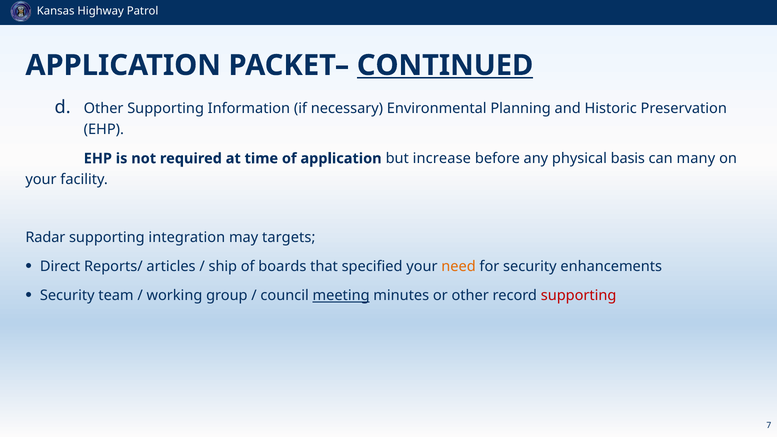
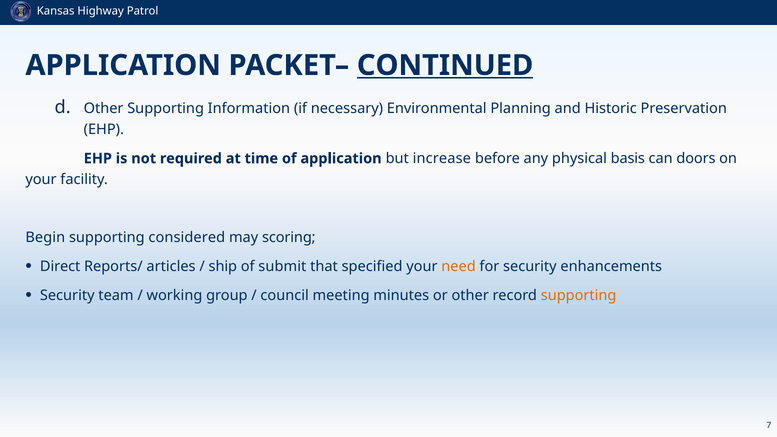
many: many -> doors
Radar: Radar -> Begin
integration: integration -> considered
targets: targets -> scoring
boards: boards -> submit
meeting underline: present -> none
supporting at (579, 296) colour: red -> orange
